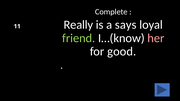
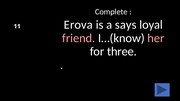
Really: Really -> Erova
friend colour: light green -> pink
good: good -> three
